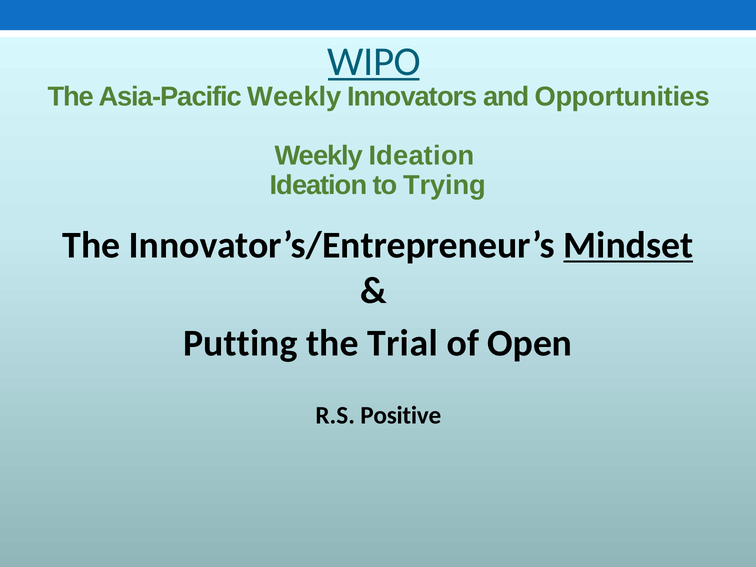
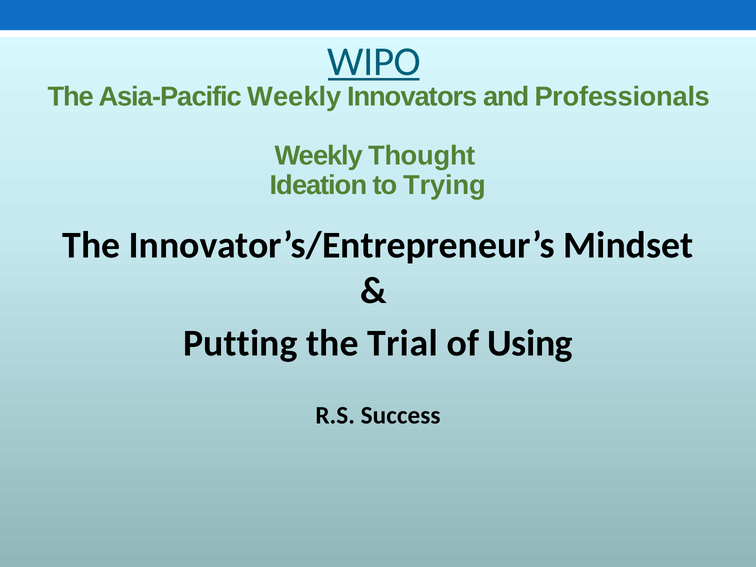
Opportunities: Opportunities -> Professionals
Weekly Ideation: Ideation -> Thought
Mindset underline: present -> none
Open: Open -> Using
Positive: Positive -> Success
